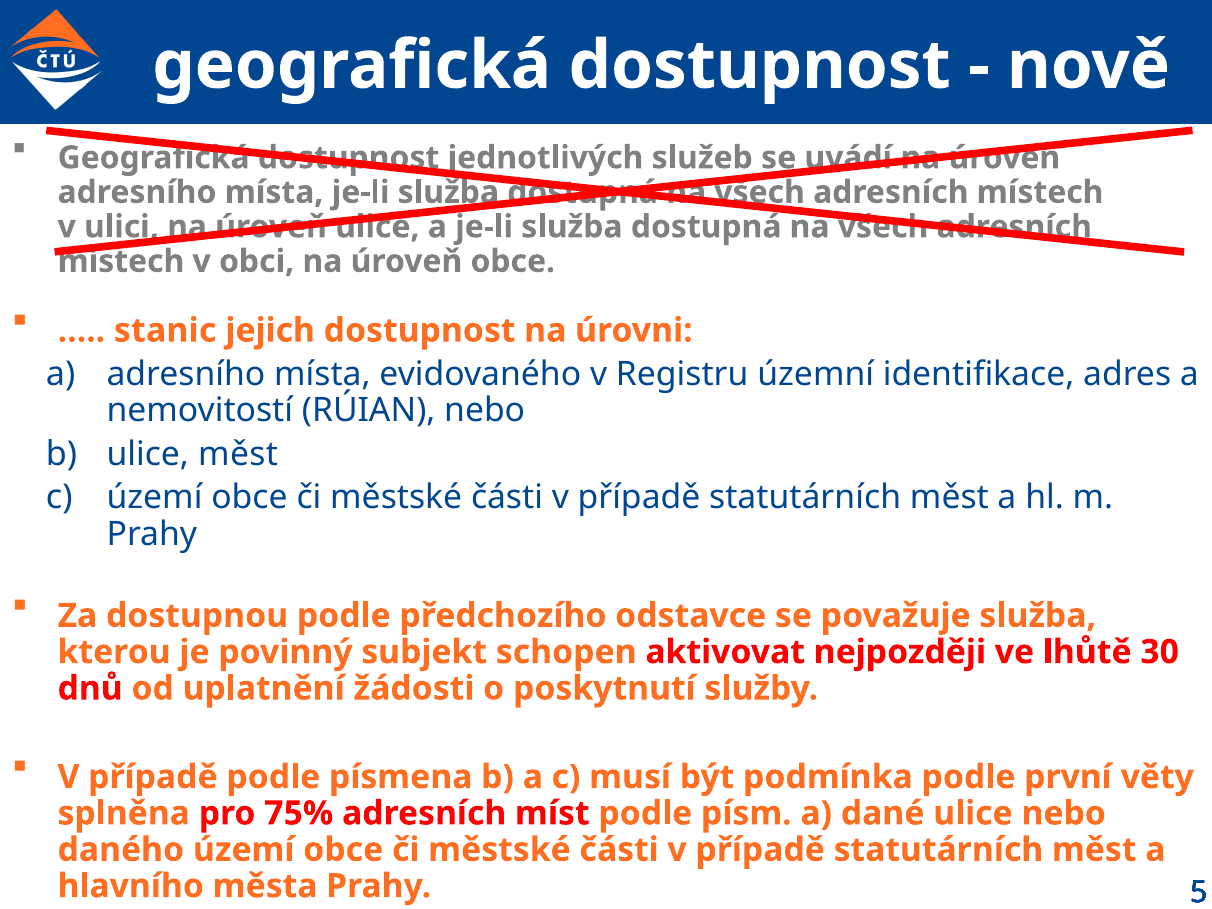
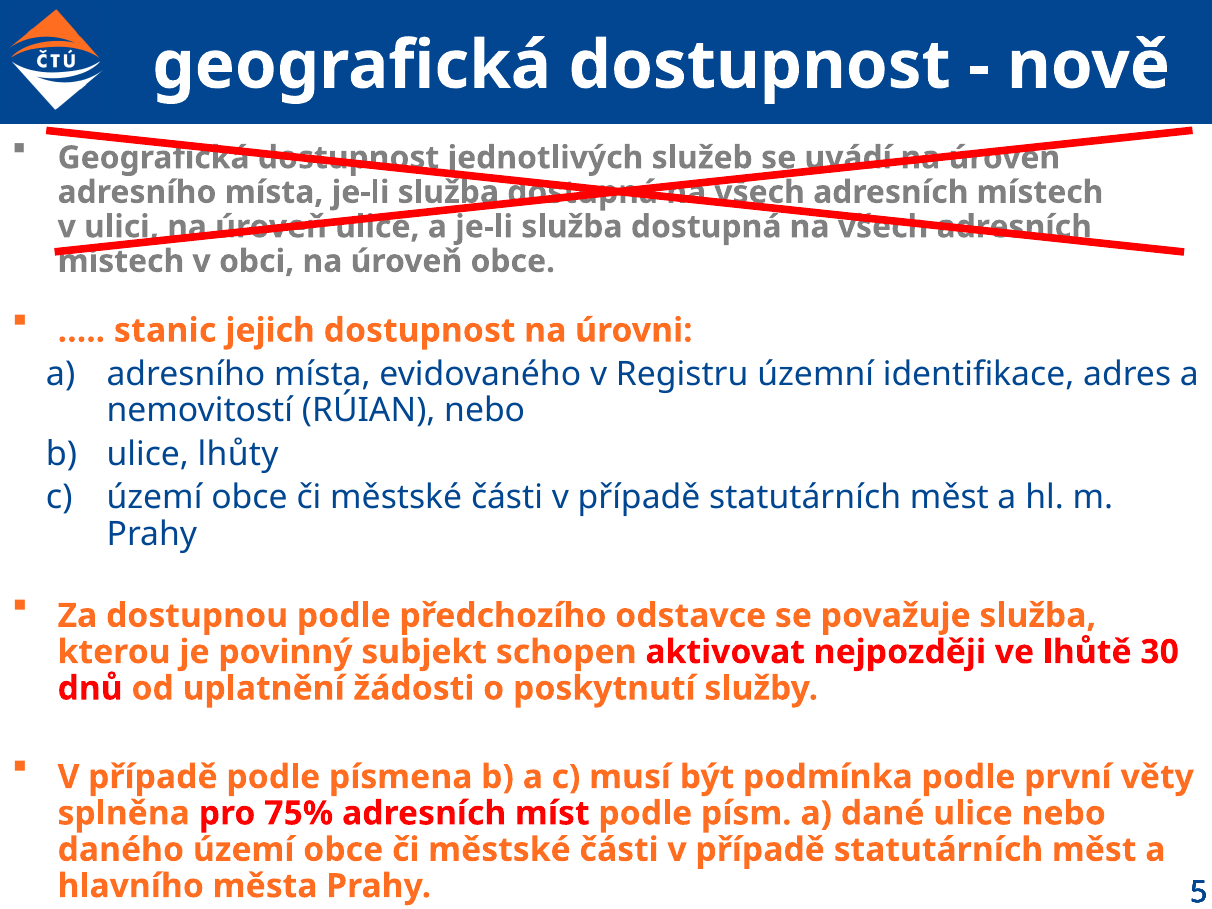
ulice měst: měst -> lhůty
